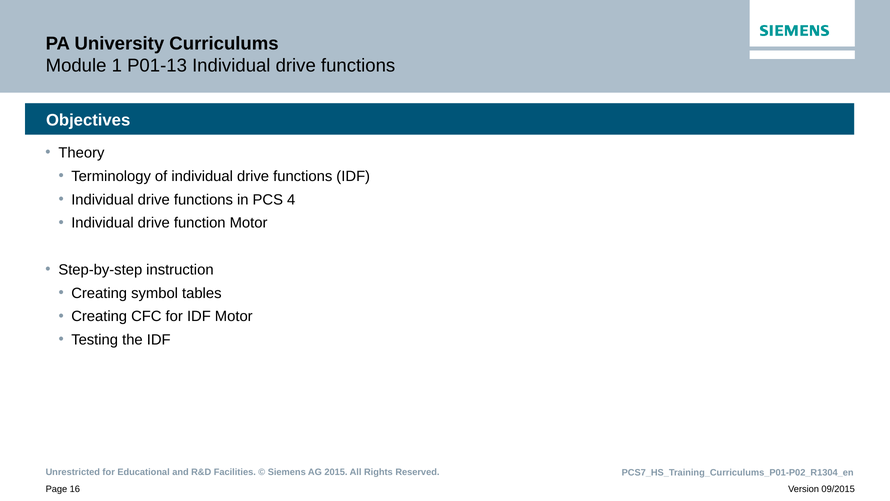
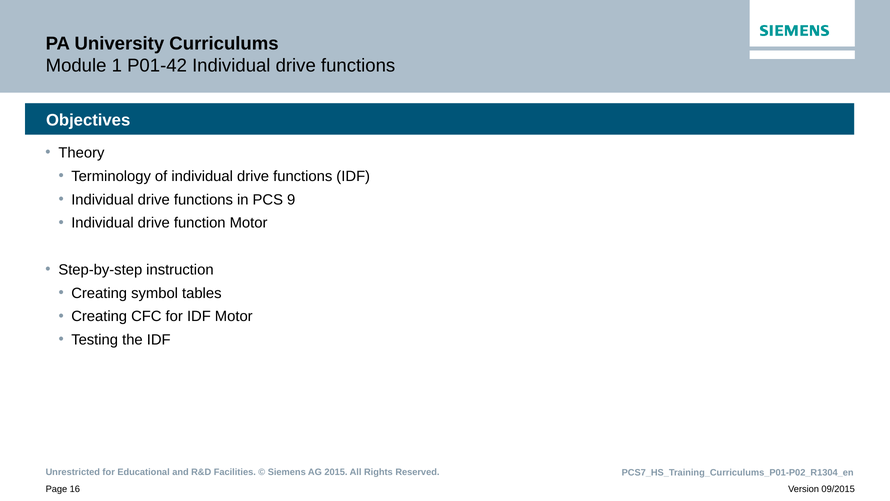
P01-13: P01-13 -> P01-42
4: 4 -> 9
